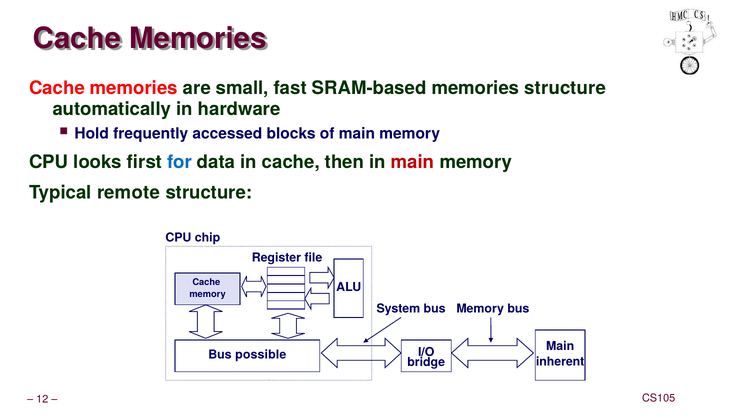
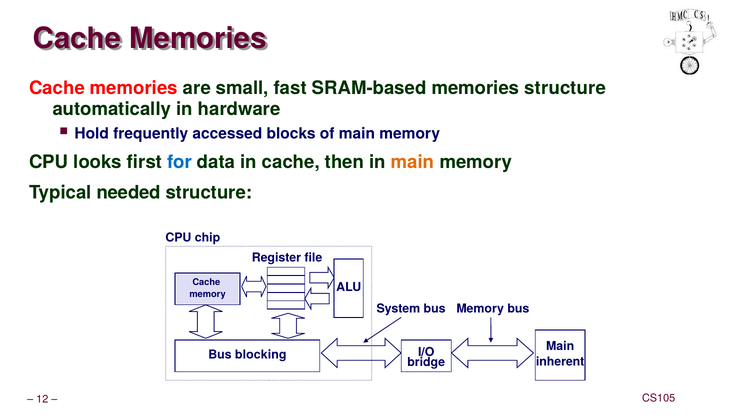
main at (413, 162) colour: red -> orange
remote: remote -> needed
possible: possible -> blocking
